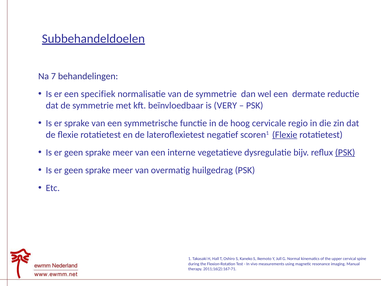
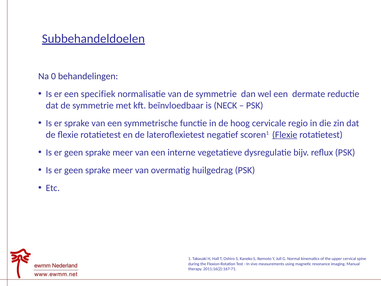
7: 7 -> 0
VERY: VERY -> NECK
PSK at (345, 152) underline: present -> none
